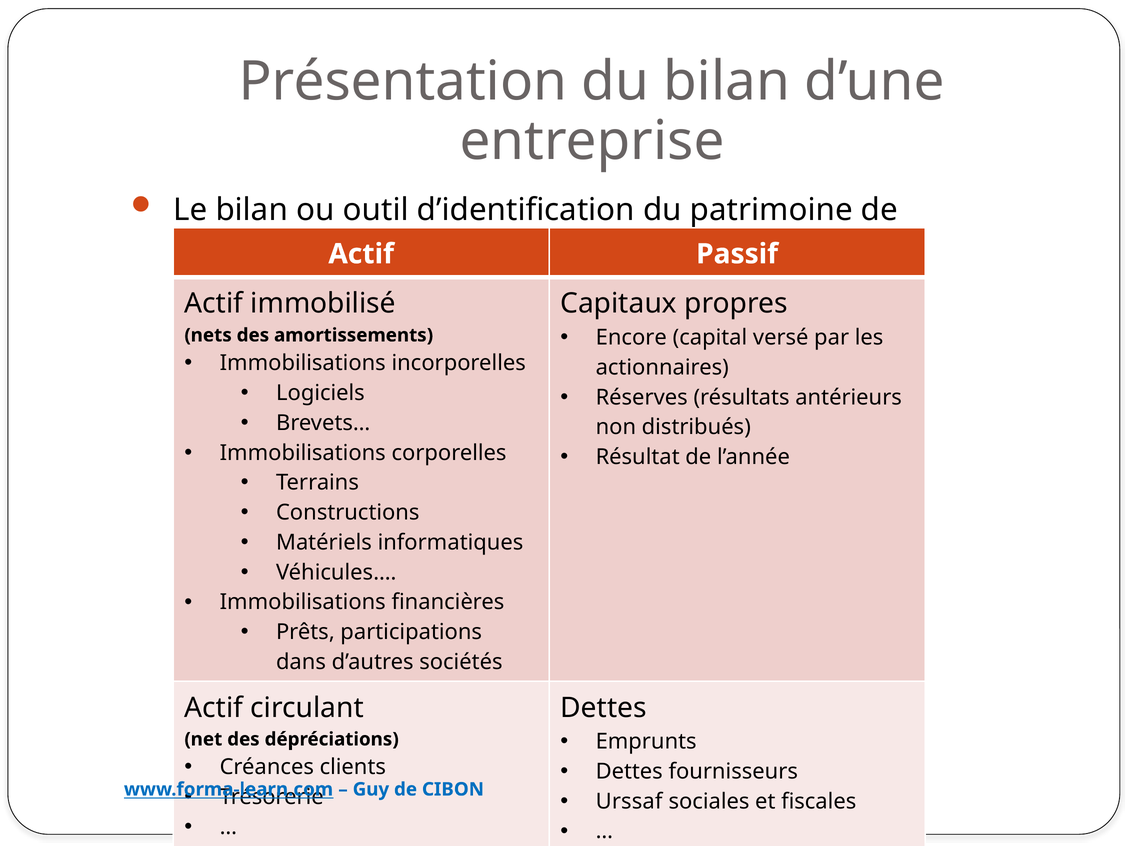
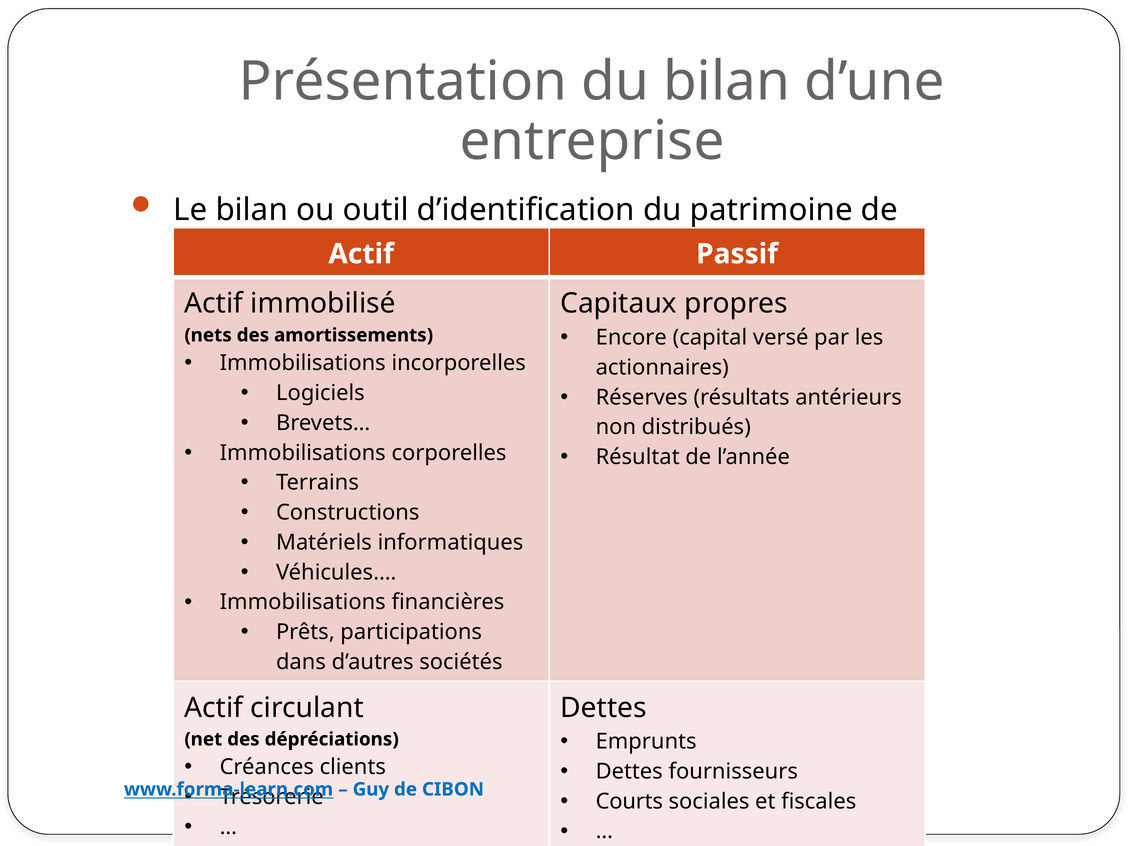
Urssaf: Urssaf -> Courts
